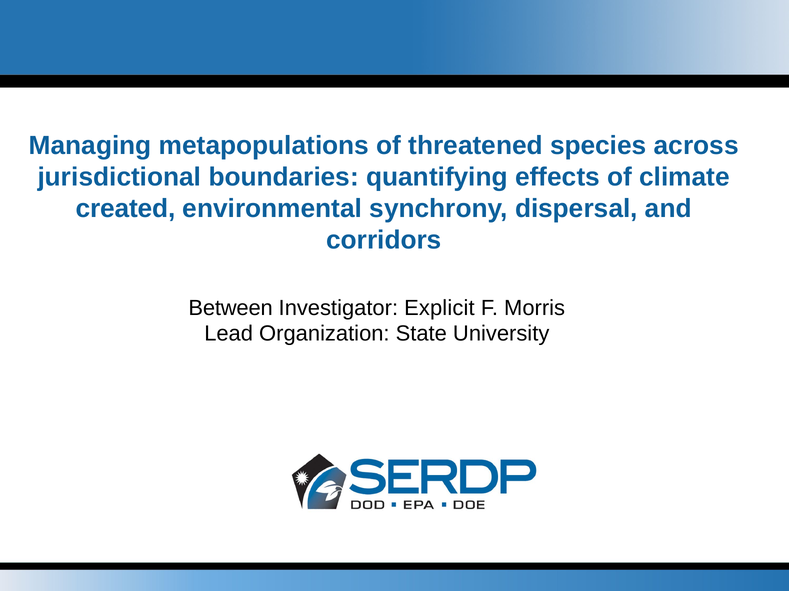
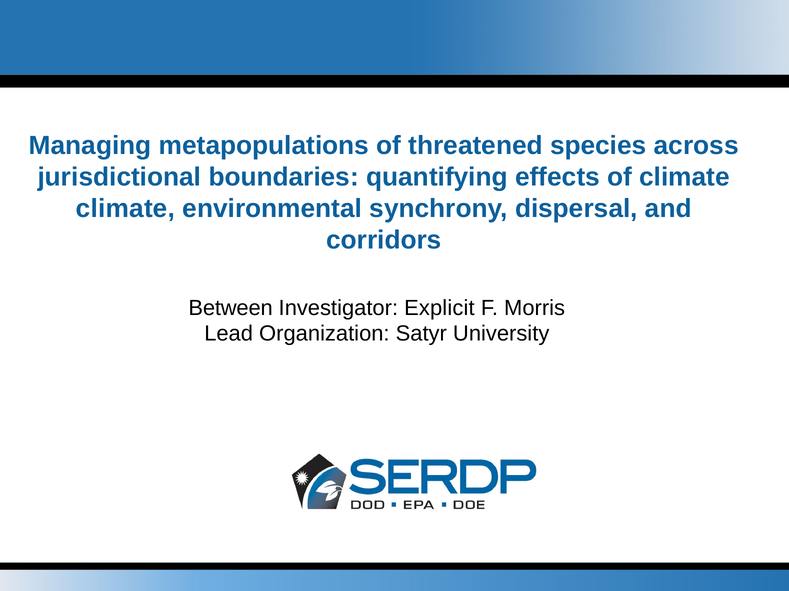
created at (126, 209): created -> climate
State: State -> Satyr
